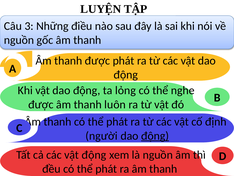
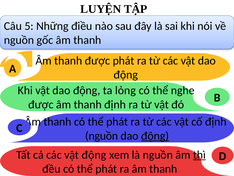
3: 3 -> 5
thanh luôn: luôn -> định
người at (101, 135): người -> nguồn
thì underline: none -> present
